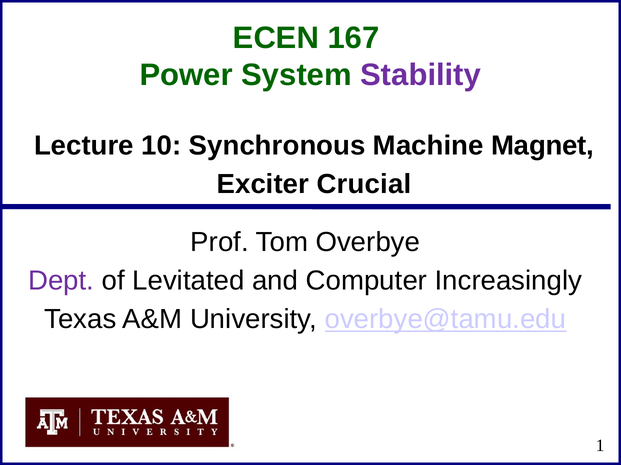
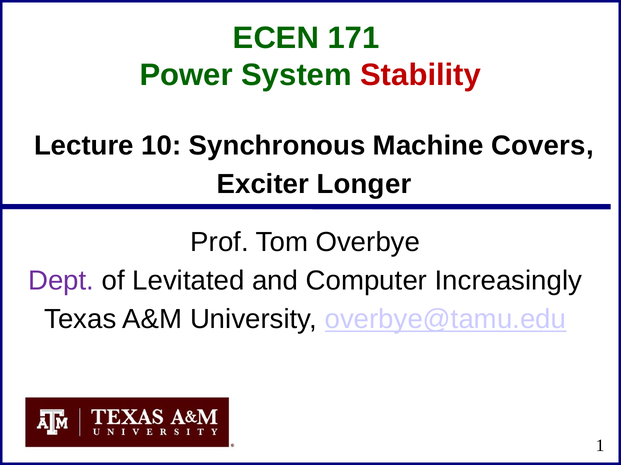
167: 167 -> 171
Stability colour: purple -> red
Magnet: Magnet -> Covers
Crucial: Crucial -> Longer
